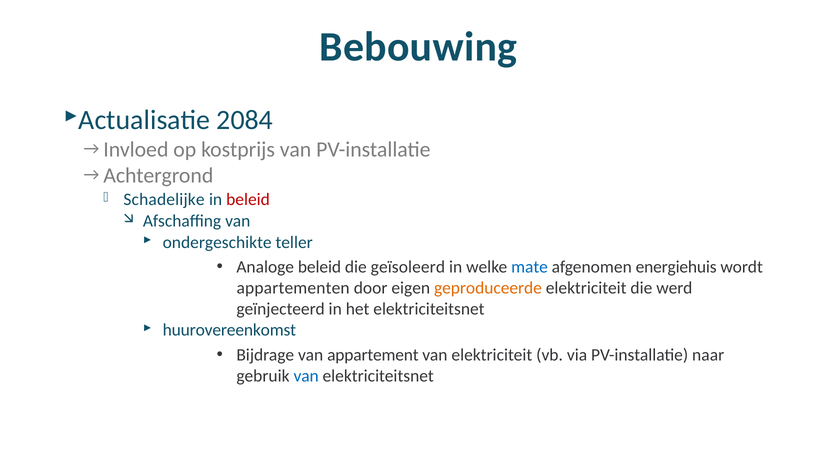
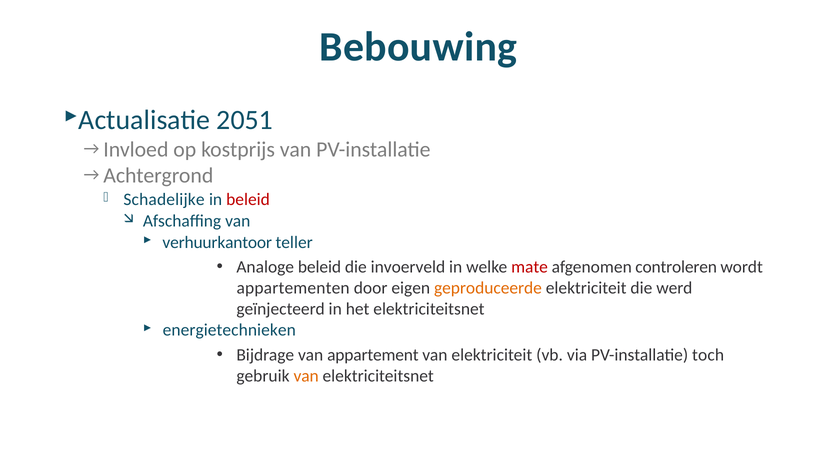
2084: 2084 -> 2051
ondergeschikte: ondergeschikte -> verhuurkantoor
geïsoleerd: geïsoleerd -> invoerveld
mate colour: blue -> red
energiehuis: energiehuis -> controleren
huurovereenkomst: huurovereenkomst -> energietechnieken
naar: naar -> toch
van at (306, 376) colour: blue -> orange
